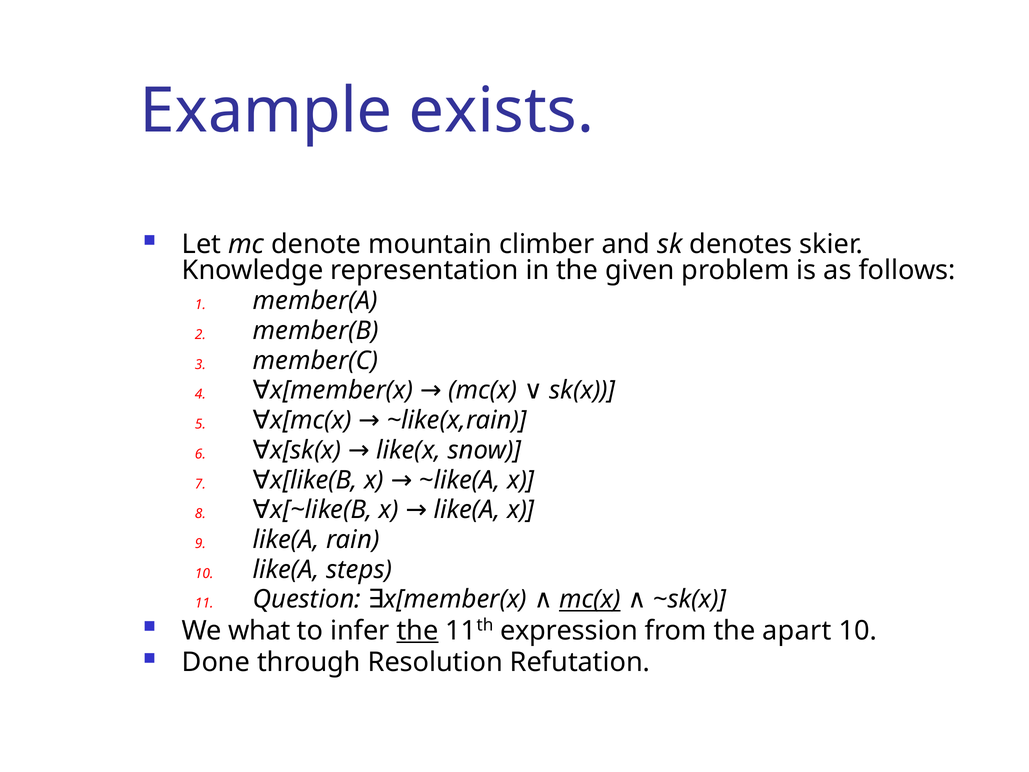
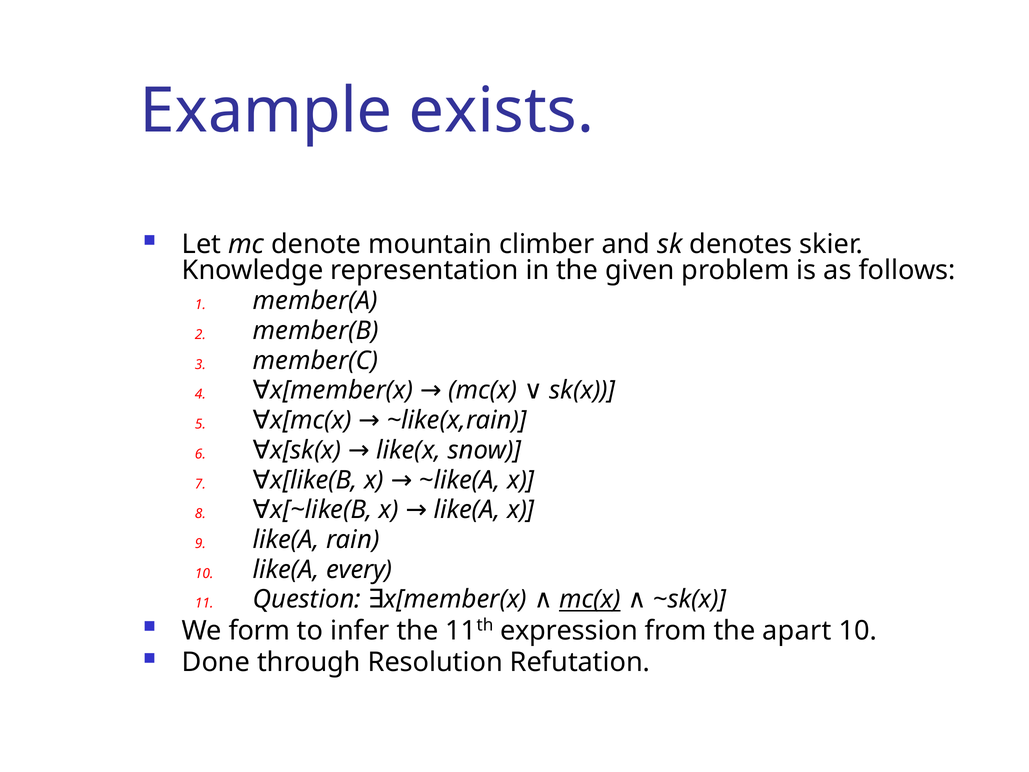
steps: steps -> every
what: what -> form
the at (417, 630) underline: present -> none
